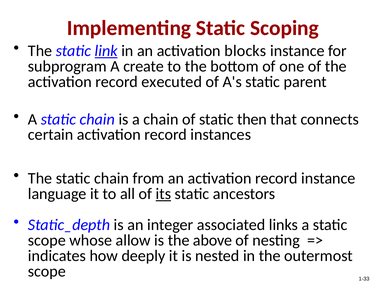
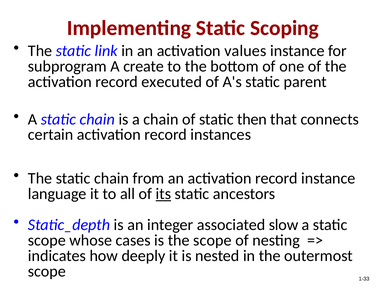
link underline: present -> none
blocks: blocks -> values
links: links -> slow
allow: allow -> cases
the above: above -> scope
